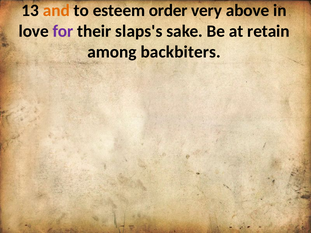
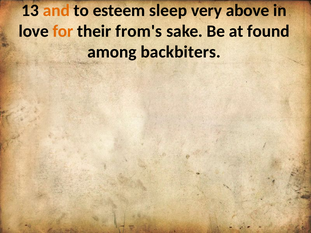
order: order -> sleep
for colour: purple -> orange
slaps's: slaps's -> from's
retain: retain -> found
